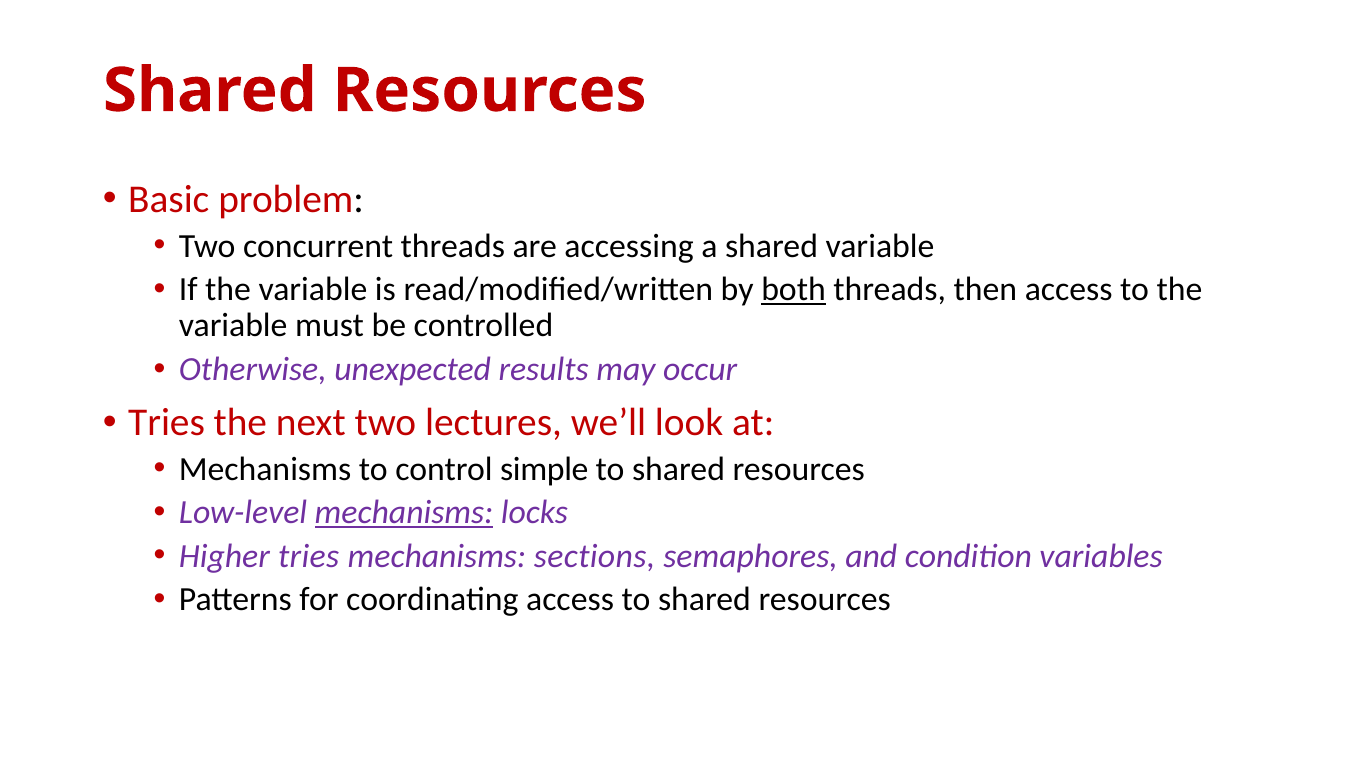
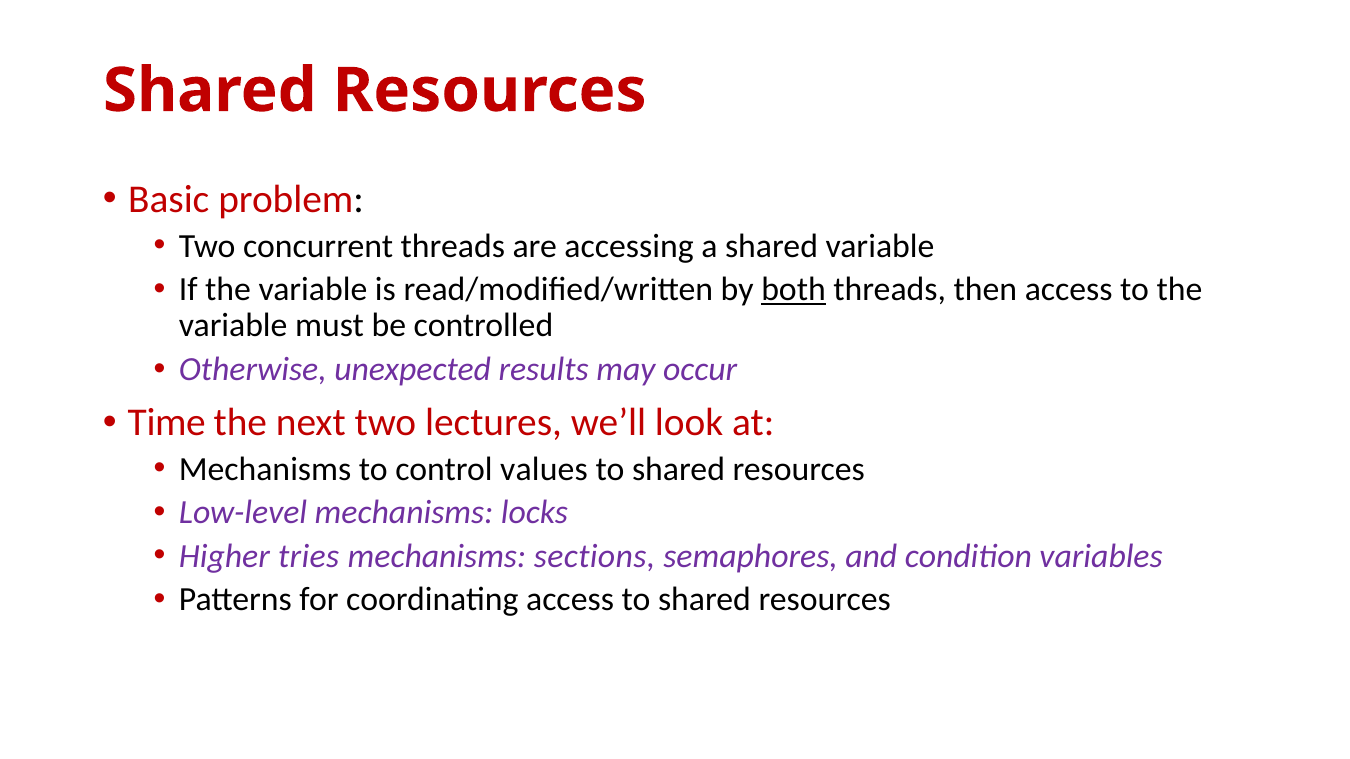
Tries at (167, 423): Tries -> Time
simple: simple -> values
mechanisms at (404, 513) underline: present -> none
